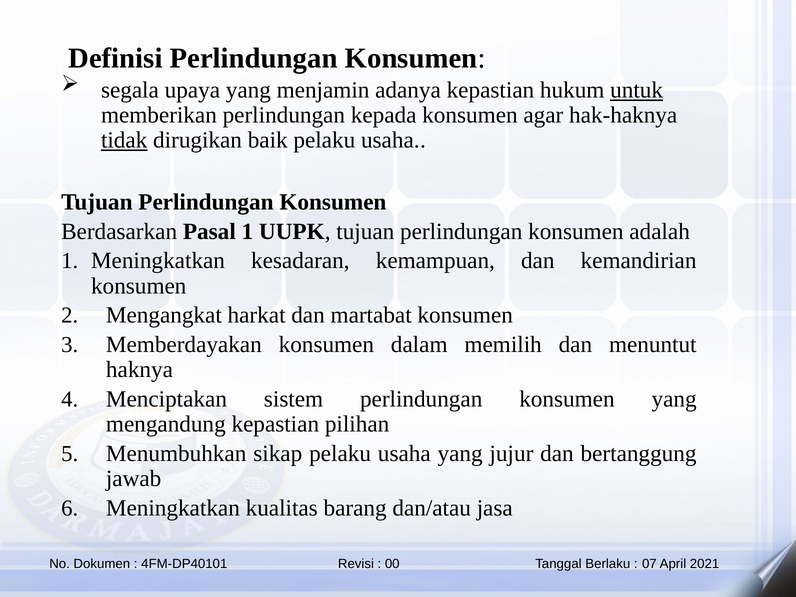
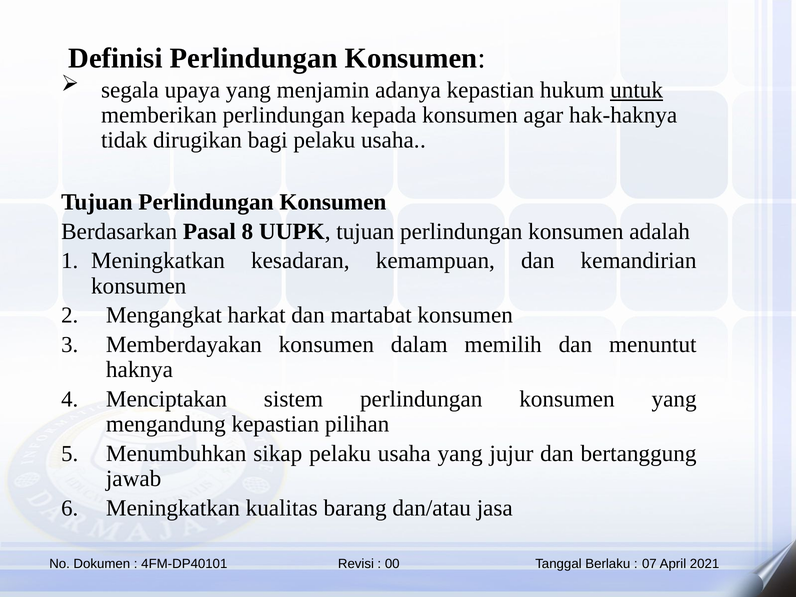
tidak underline: present -> none
baik: baik -> bagi
Pasal 1: 1 -> 8
